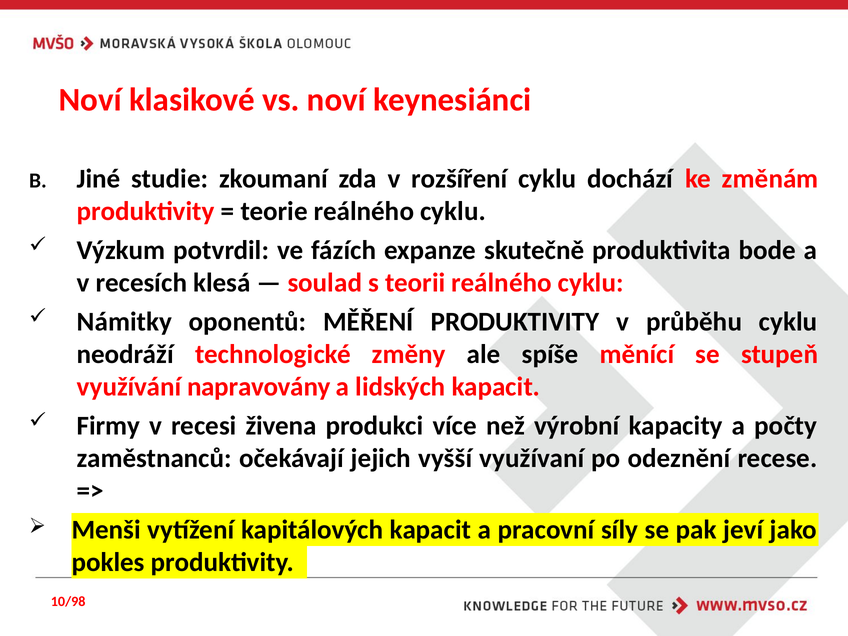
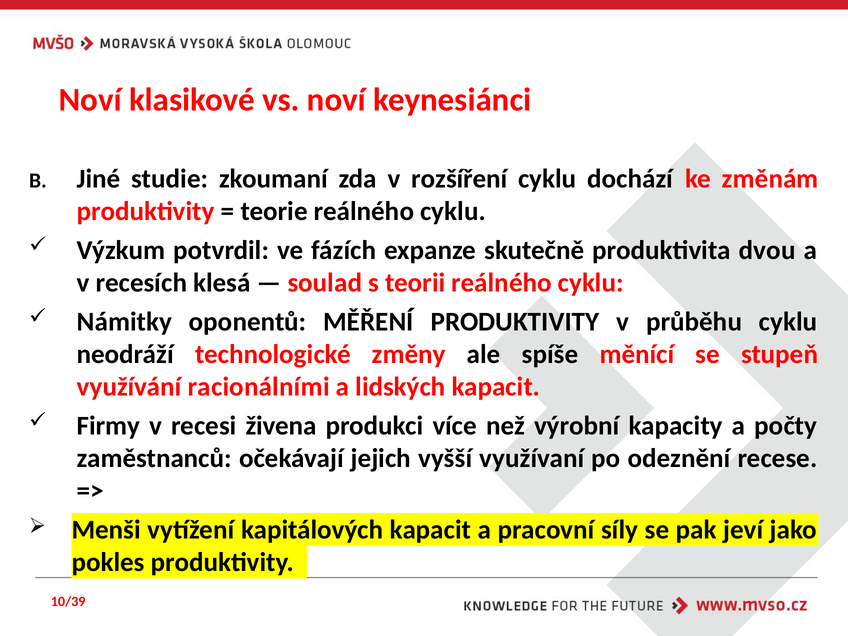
bode: bode -> dvou
napravovány: napravovány -> racionálními
10/98: 10/98 -> 10/39
